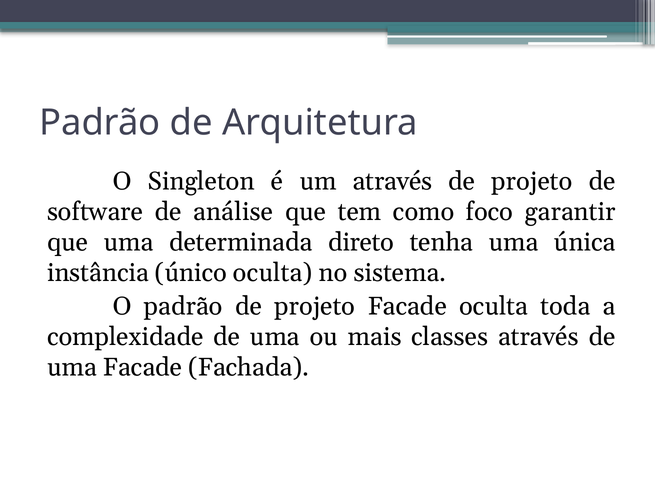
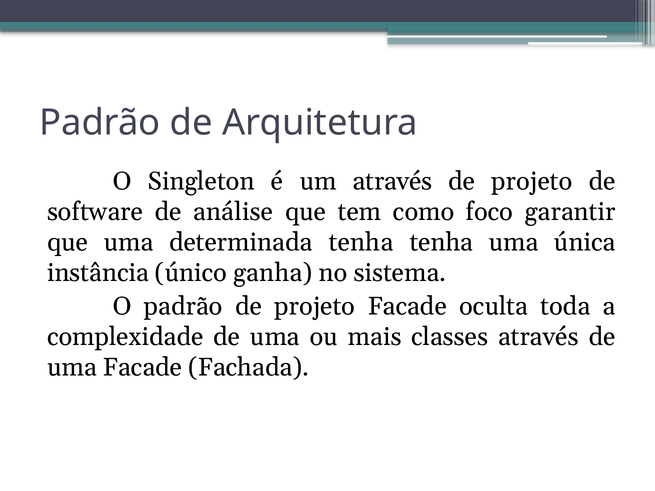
determinada direto: direto -> tenha
único oculta: oculta -> ganha
